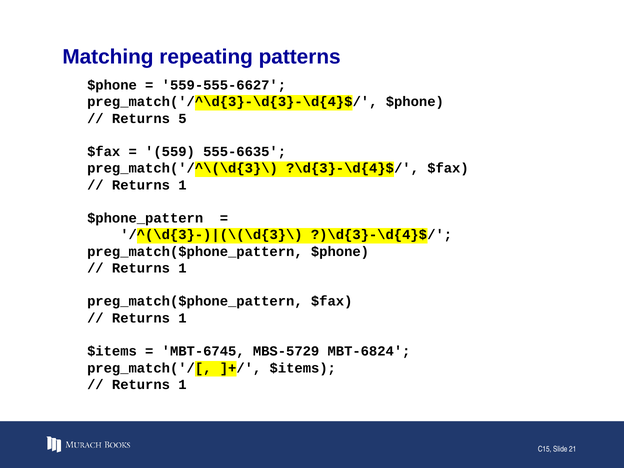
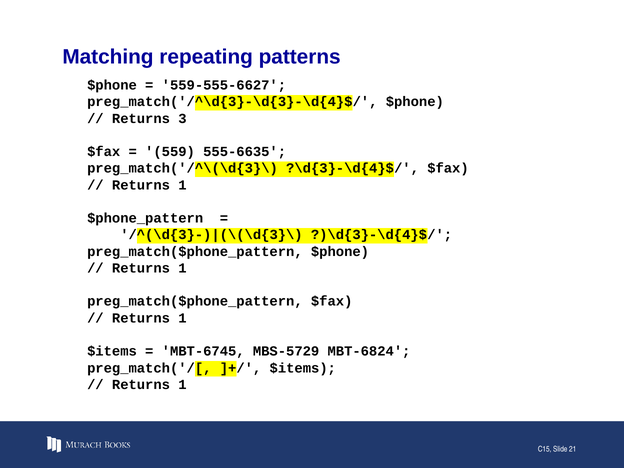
5: 5 -> 3
